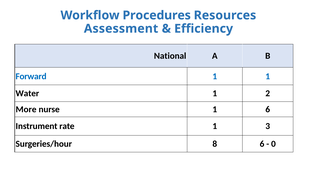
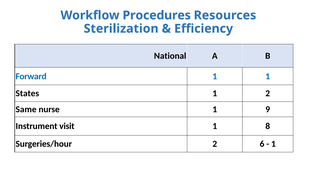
Assessment: Assessment -> Sterilization
Water: Water -> States
More: More -> Same
1 6: 6 -> 9
rate: rate -> visit
3: 3 -> 8
Surgeries/hour 8: 8 -> 2
0 at (273, 144): 0 -> 1
